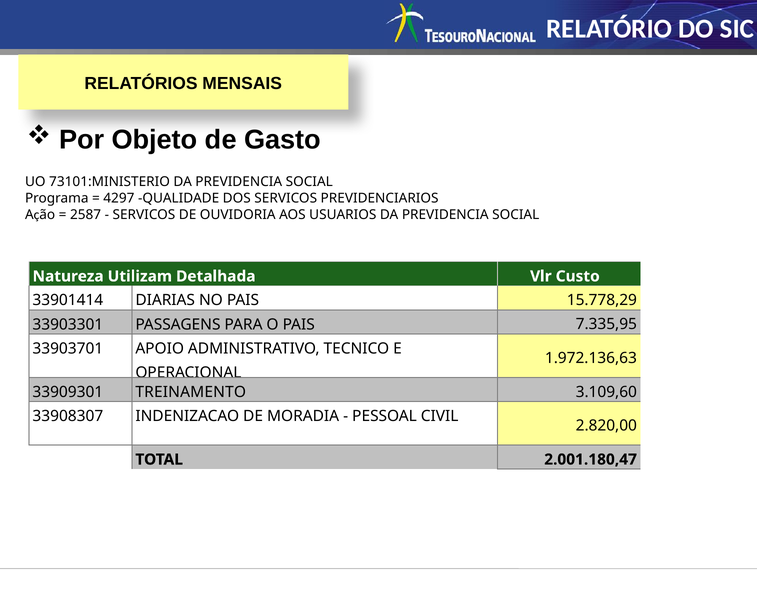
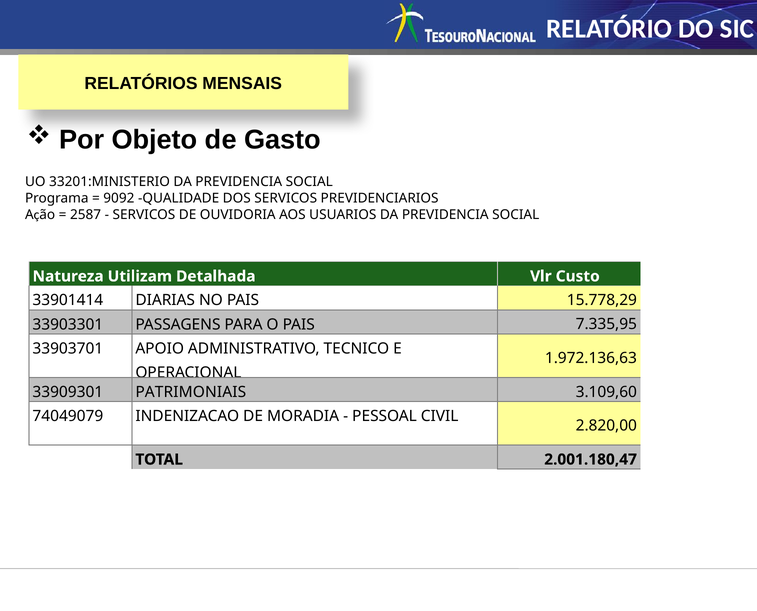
73101:MINISTERIO: 73101:MINISTERIO -> 33201:MINISTERIO
4297: 4297 -> 9092
TREINAMENTO: TREINAMENTO -> PATRIMONIAIS
33908307: 33908307 -> 74049079
